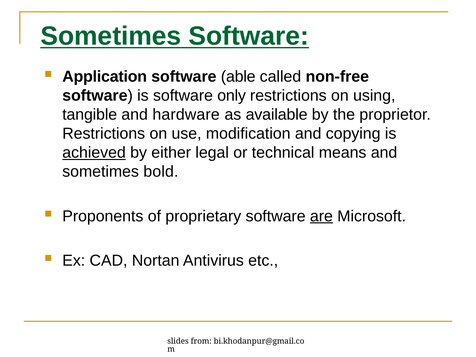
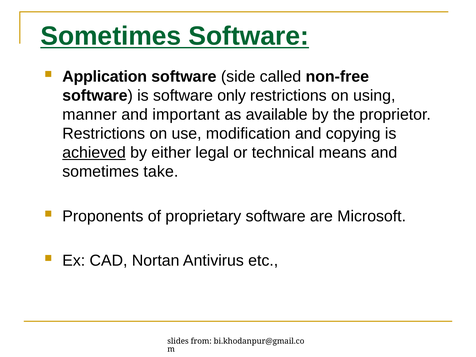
able: able -> side
tangible: tangible -> manner
hardware: hardware -> important
bold: bold -> take
are underline: present -> none
